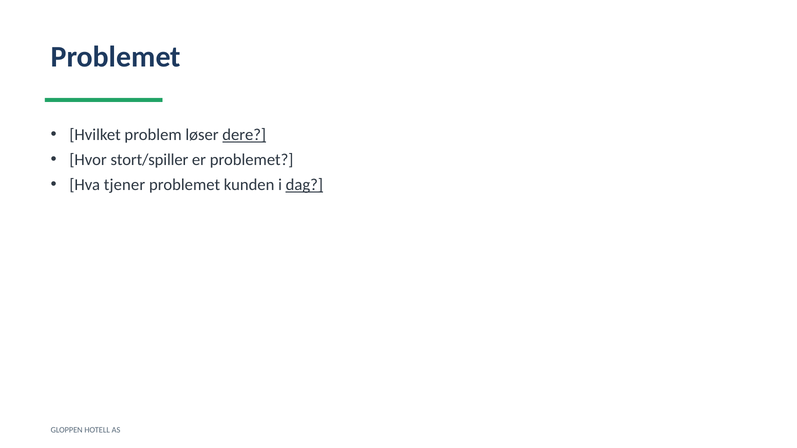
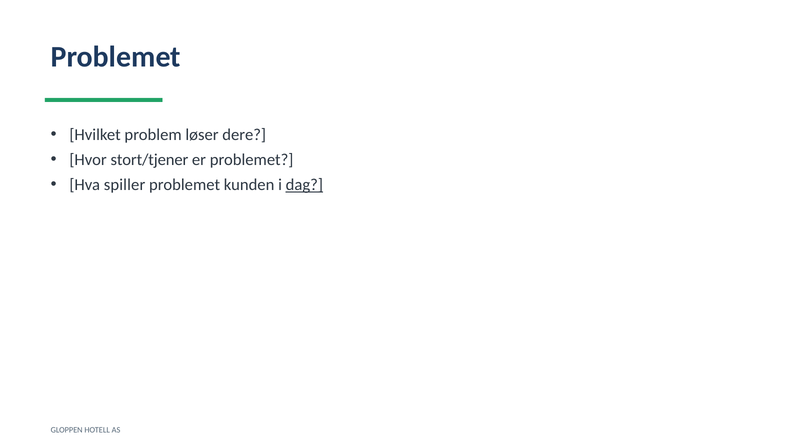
dere underline: present -> none
stort/spiller: stort/spiller -> stort/tjener
tjener: tjener -> spiller
